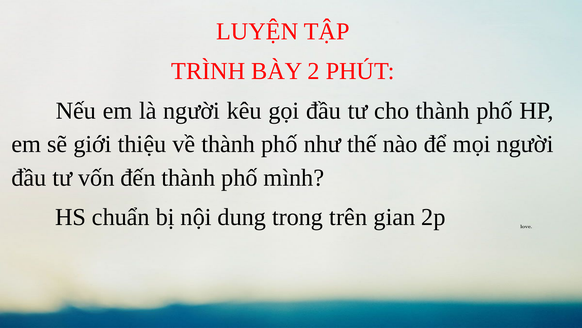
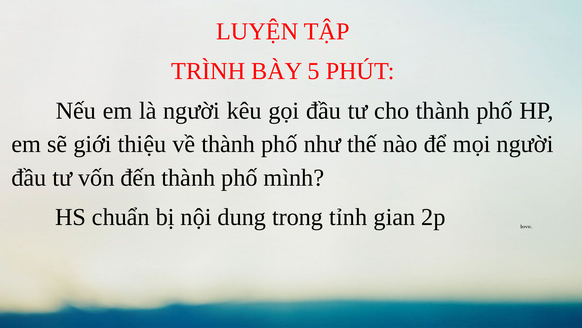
2: 2 -> 5
trên: trên -> tỉnh
